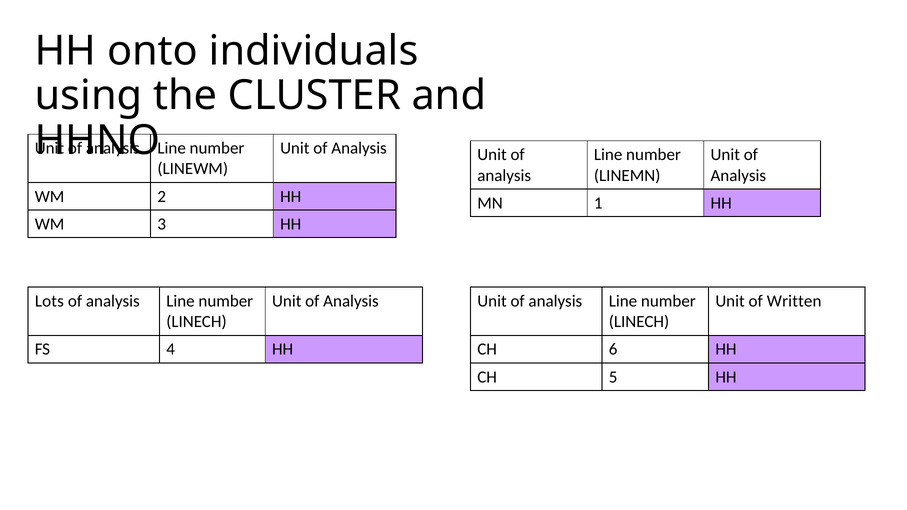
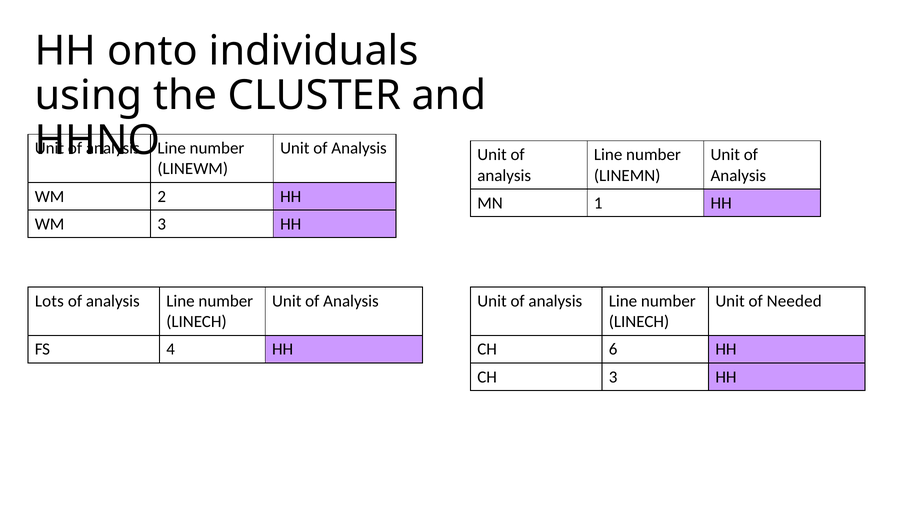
Written: Written -> Needed
CH 5: 5 -> 3
